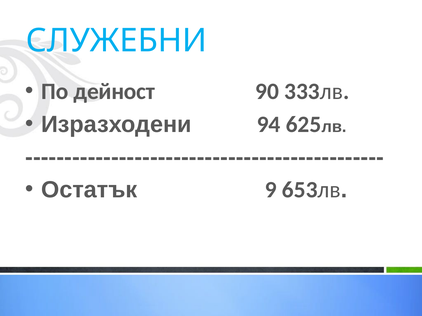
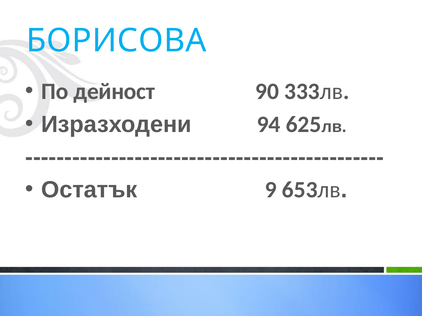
СЛУЖЕБНИ: СЛУЖЕБНИ -> БОРИСОВА
